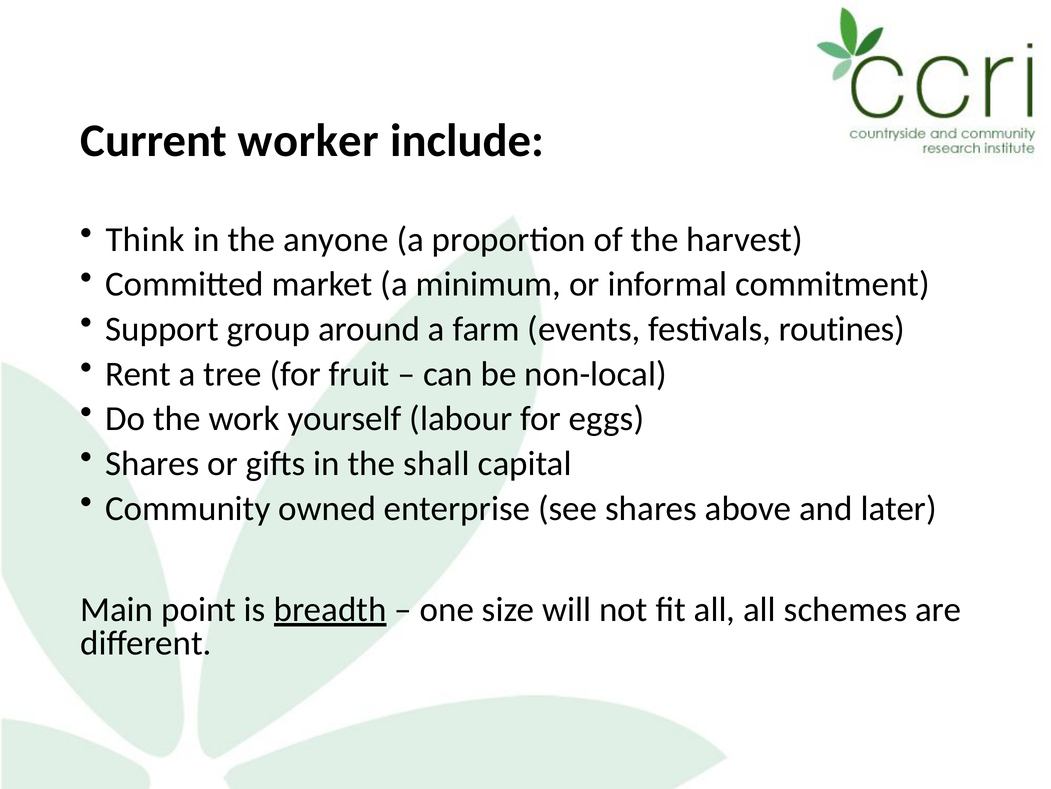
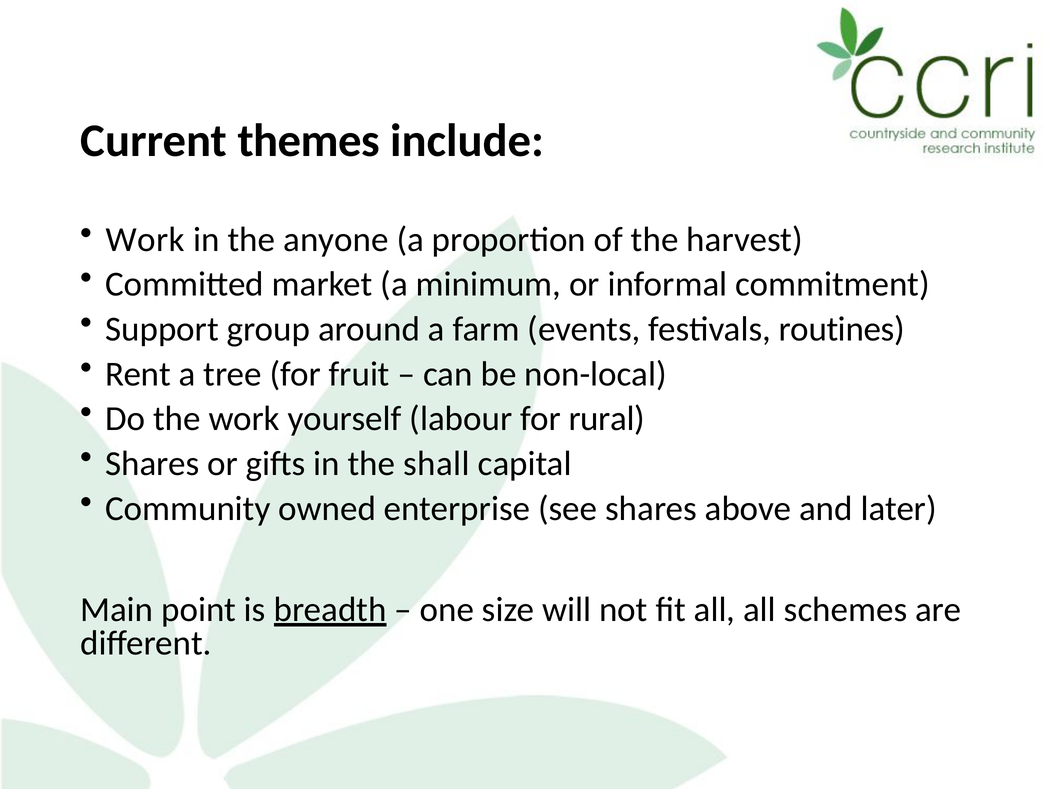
worker: worker -> themes
Think at (145, 239): Think -> Work
eggs: eggs -> rural
